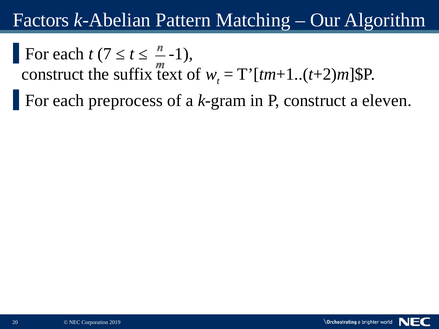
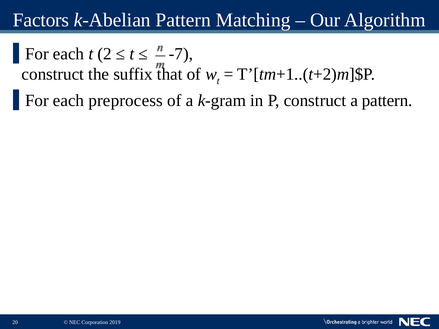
7: 7 -> 2
-1: -1 -> -7
text: text -> that
a eleven: eleven -> pattern
